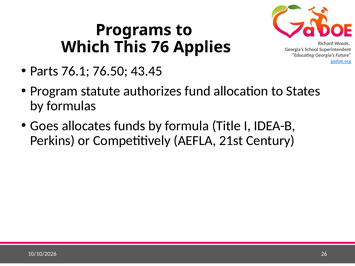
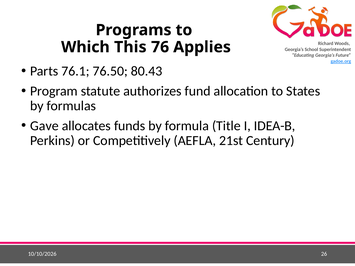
43.45: 43.45 -> 80.43
Goes: Goes -> Gave
